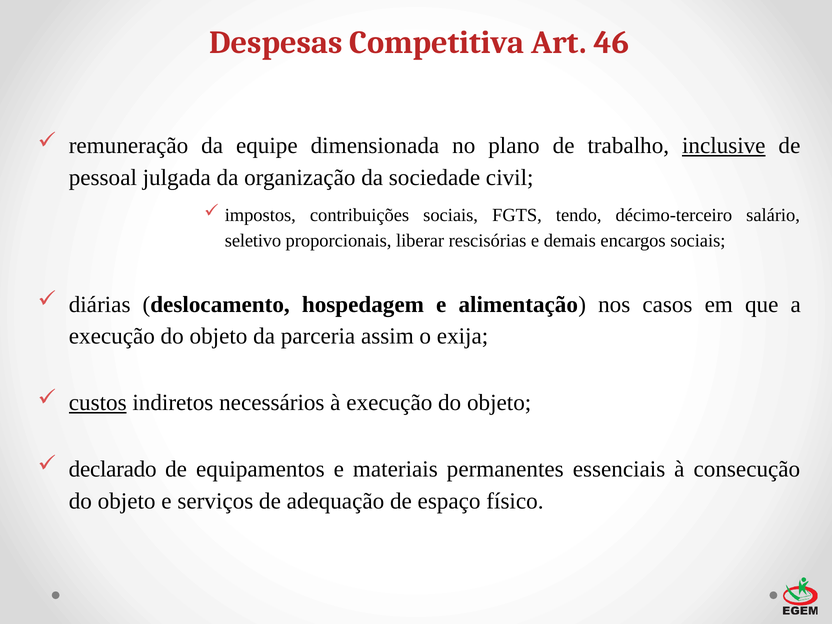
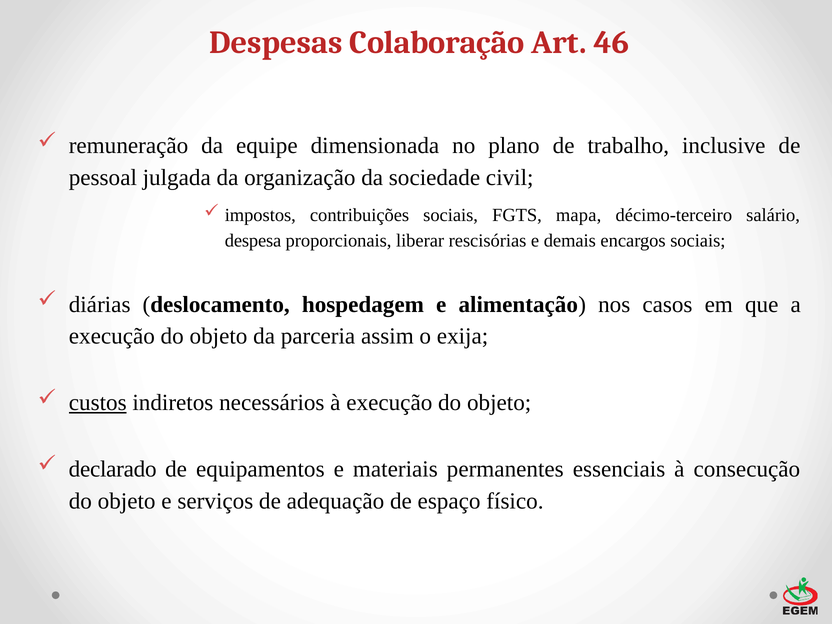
Competitiva: Competitiva -> Colaboração
inclusive underline: present -> none
tendo: tendo -> mapa
seletivo: seletivo -> despesa
